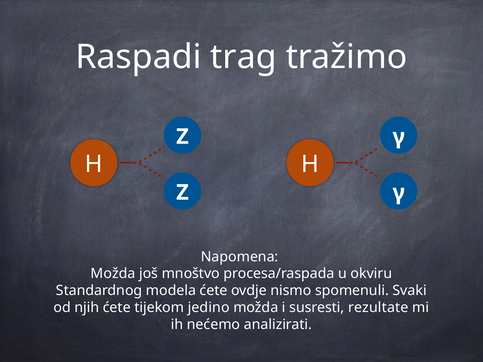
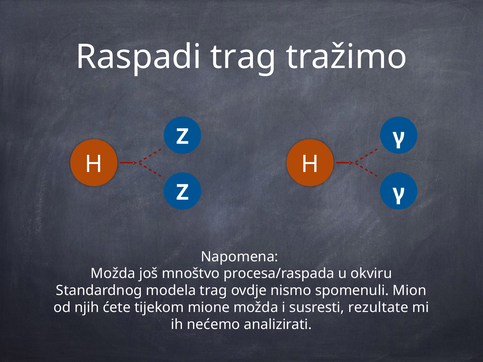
modela ćete: ćete -> trag
Svaki: Svaki -> Mion
jedino: jedino -> mione
